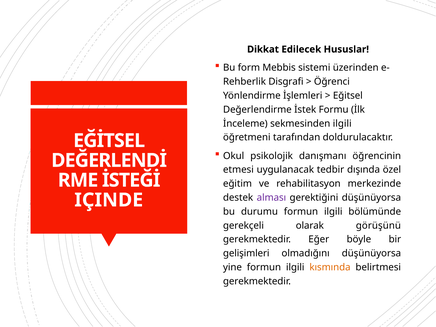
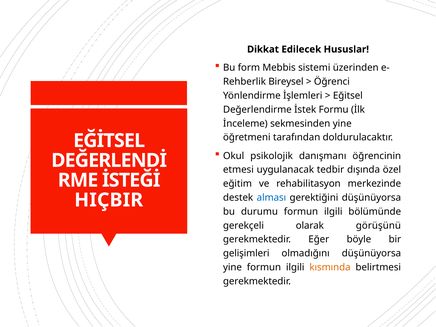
Disgrafi: Disgrafi -> Bireysel
sekmesinden ilgili: ilgili -> yine
alması colour: purple -> blue
IÇINDE: IÇINDE -> HIÇBIR
